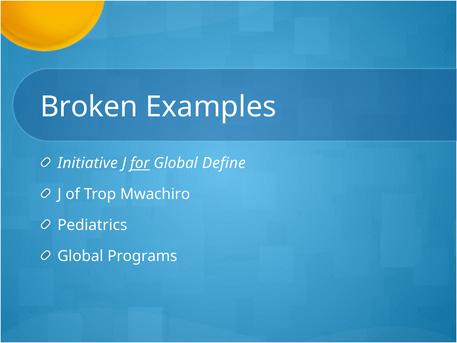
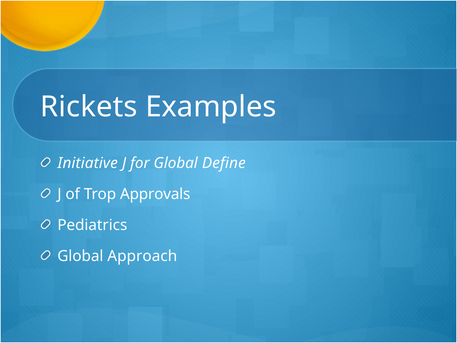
Broken: Broken -> Rickets
for underline: present -> none
Mwachiro: Mwachiro -> Approvals
Programs: Programs -> Approach
